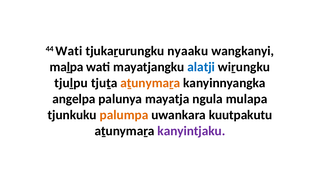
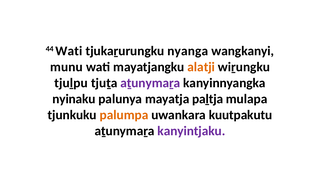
nyaaku: nyaaku -> nyanga
maḻpa: maḻpa -> munu
alatji colour: blue -> orange
aṯunymaṟa at (150, 83) colour: orange -> purple
angelpa: angelpa -> nyinaku
ngula: ngula -> paḻtja
